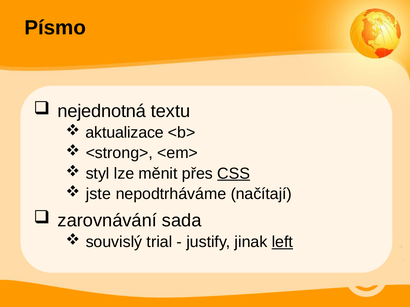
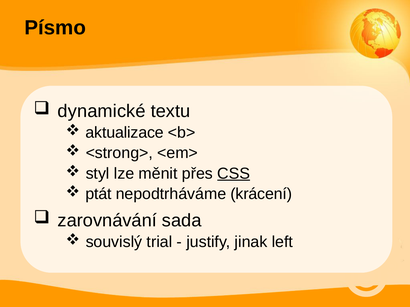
nejednotná: nejednotná -> dynamické
jste: jste -> ptát
načítají: načítají -> krácení
left underline: present -> none
